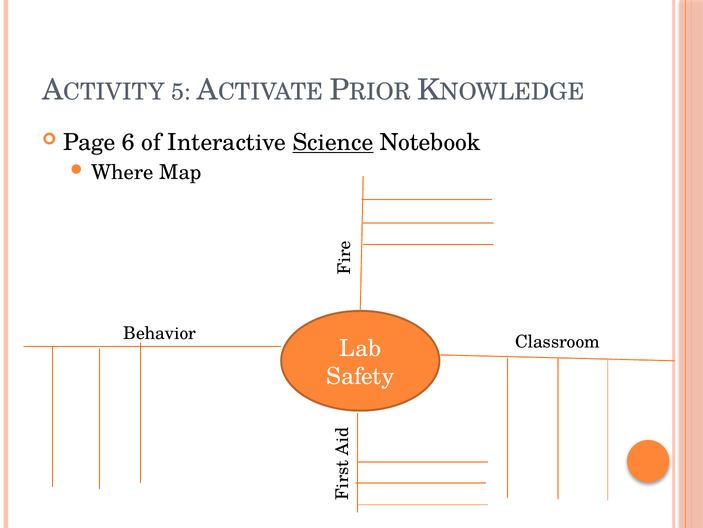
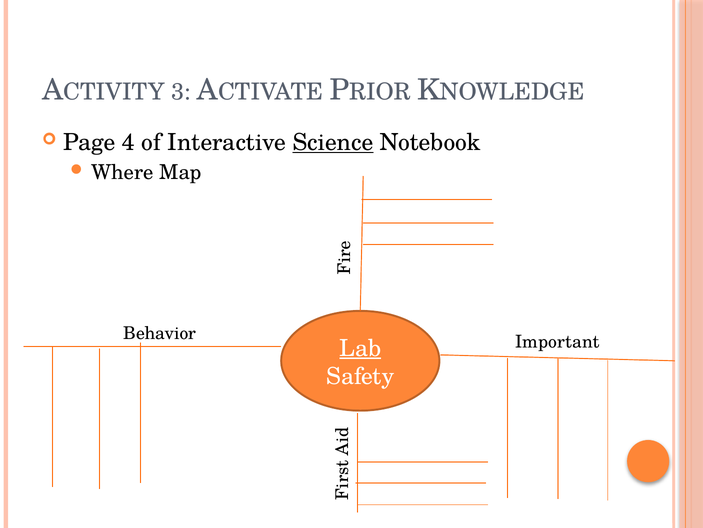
5: 5 -> 3
6: 6 -> 4
Classroom: Classroom -> Important
Lab underline: none -> present
